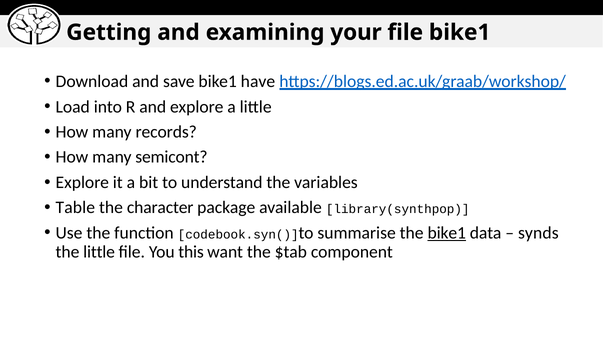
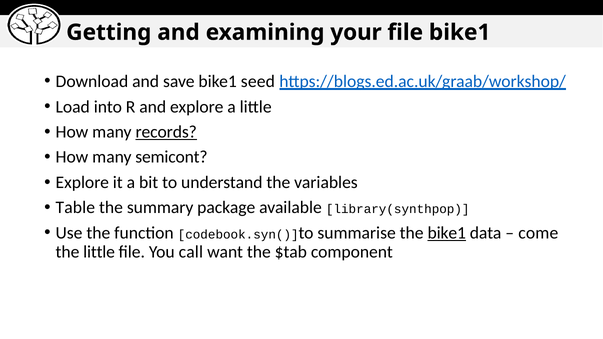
have: have -> seed
records underline: none -> present
character: character -> summary
synds: synds -> come
this: this -> call
